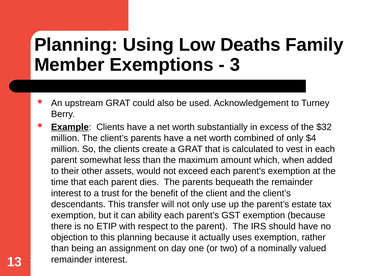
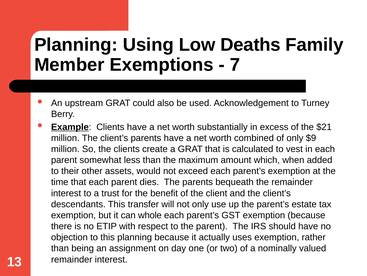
3: 3 -> 7
$32: $32 -> $21
$4: $4 -> $9
ability: ability -> whole
